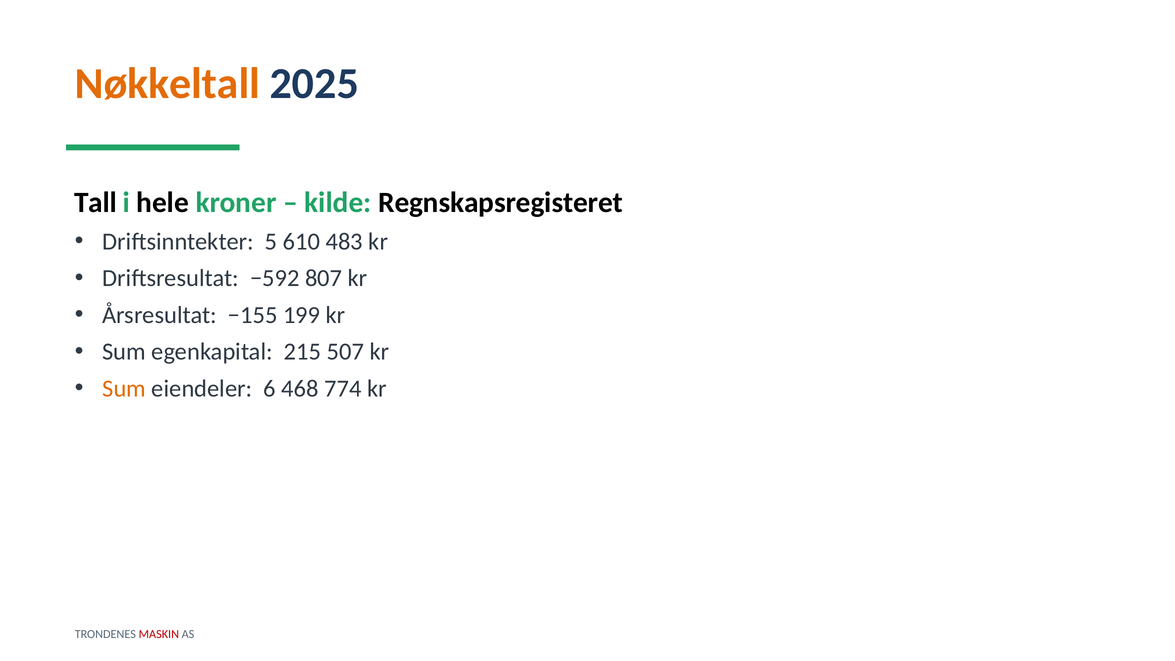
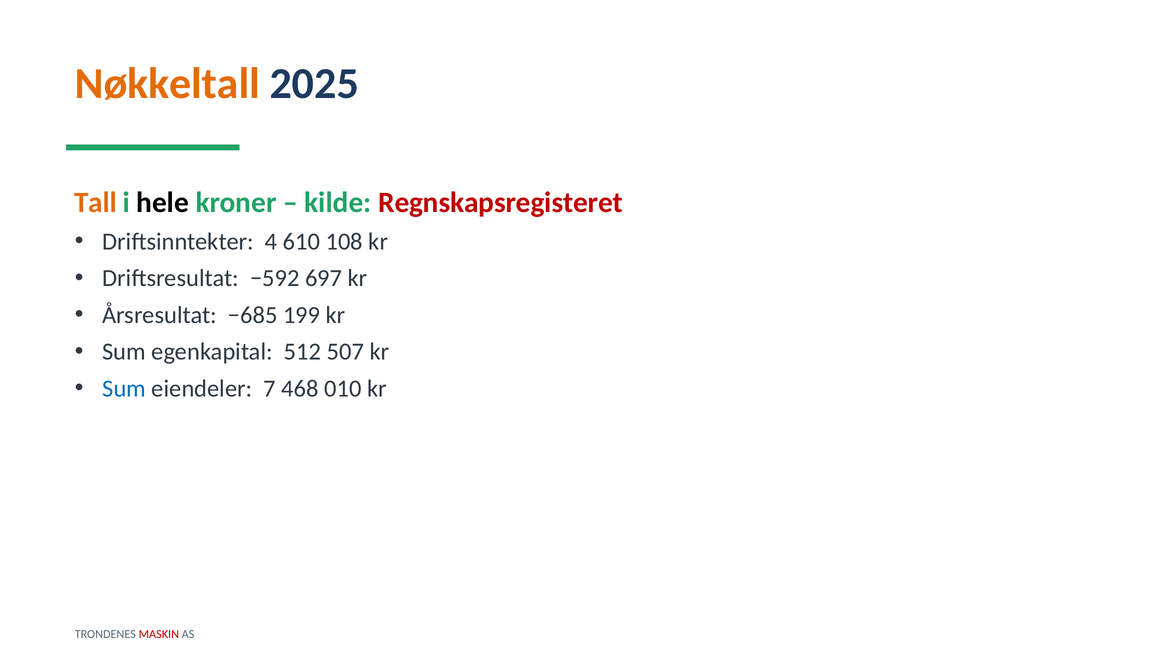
Tall colour: black -> orange
Regnskapsregisteret colour: black -> red
5: 5 -> 4
483: 483 -> 108
807: 807 -> 697
−155: −155 -> −685
215: 215 -> 512
Sum at (124, 389) colour: orange -> blue
6: 6 -> 7
774: 774 -> 010
